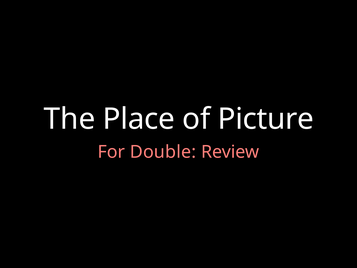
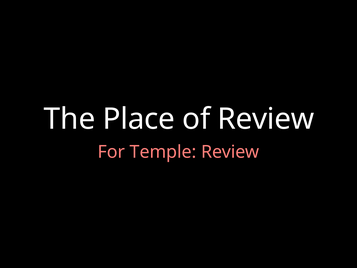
of Picture: Picture -> Review
Double: Double -> Temple
